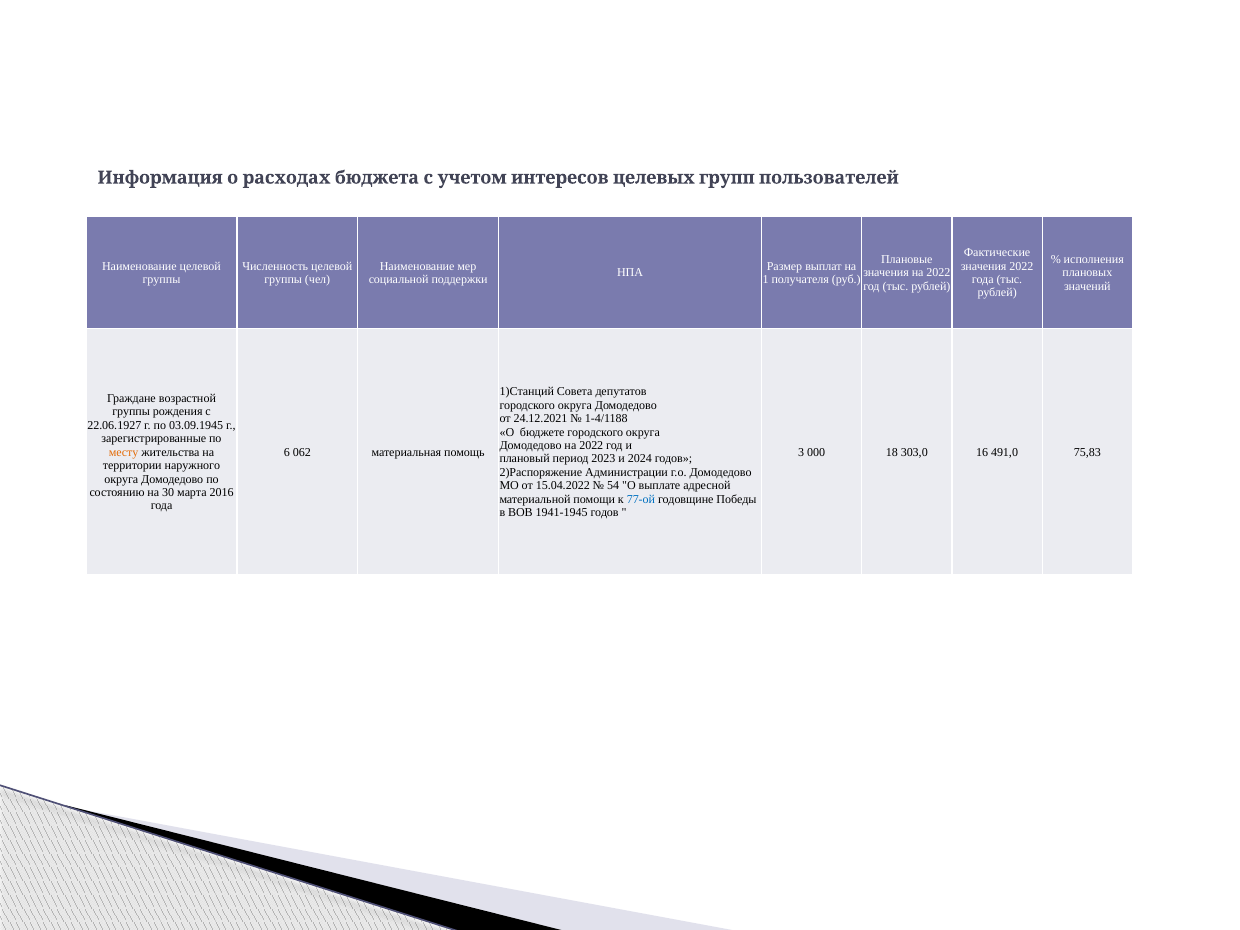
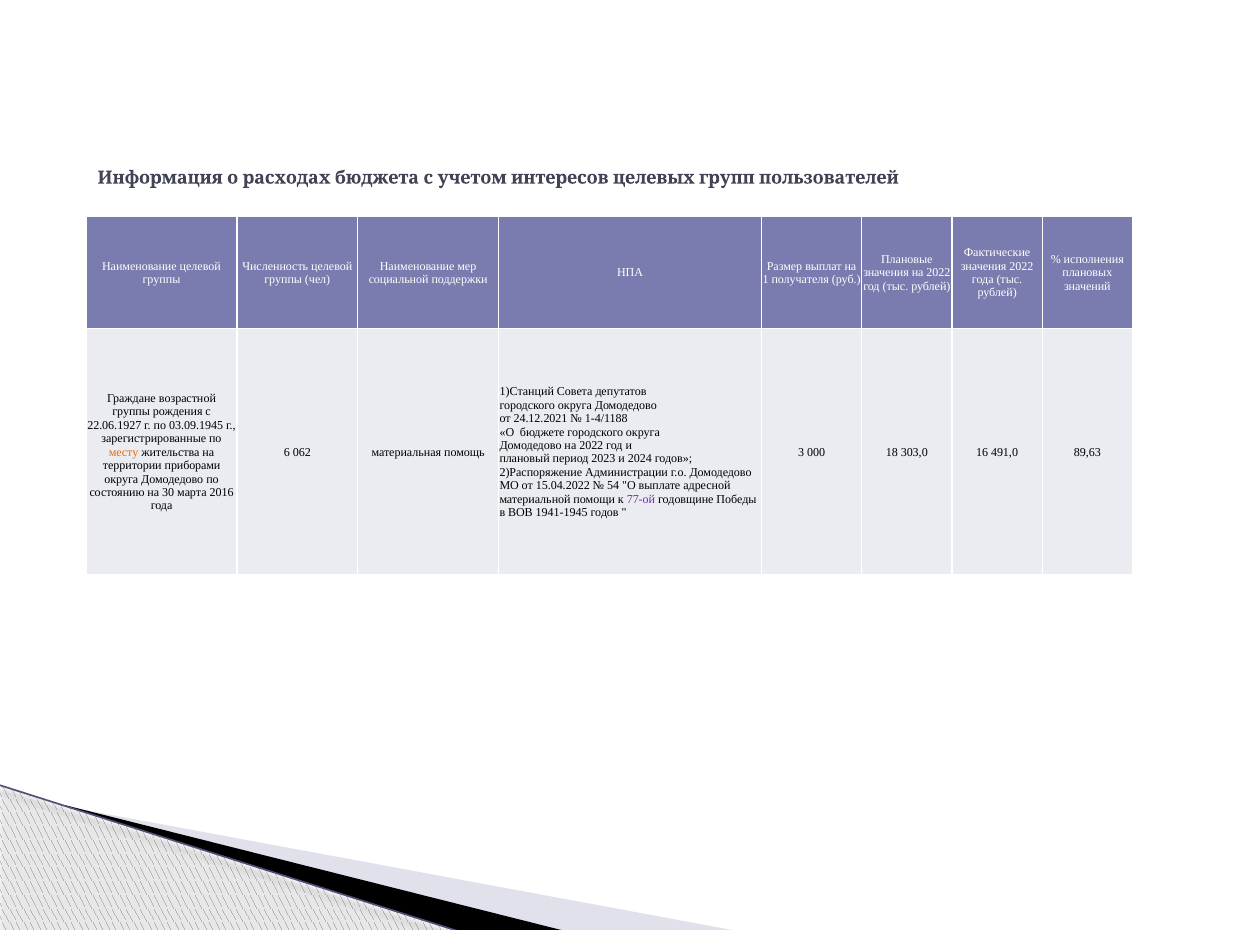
75,83: 75,83 -> 89,63
наружного: наружного -> приборами
77-ой colour: blue -> purple
